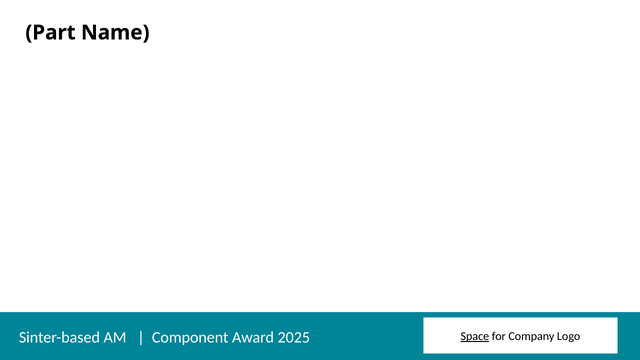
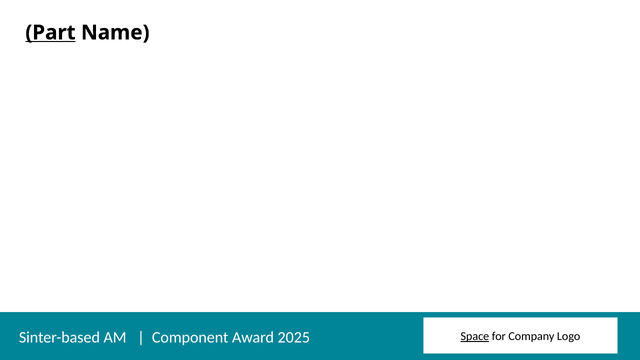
Part underline: none -> present
